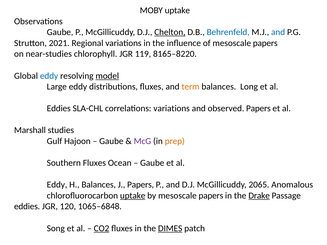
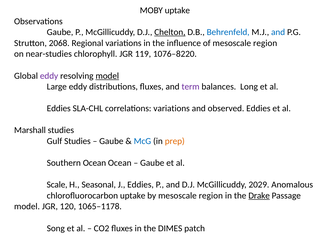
2021: 2021 -> 2068
of mesoscale papers: papers -> region
8165–8220: 8165–8220 -> 1076–8220
eddy at (49, 76) colour: blue -> purple
term colour: orange -> purple
observed Papers: Papers -> Eddies
Gulf Hajoon: Hajoon -> Studies
McG colour: purple -> blue
Southern Fluxes: Fluxes -> Ocean
Eddy at (57, 185): Eddy -> Scale
H Balances: Balances -> Seasonal
J Papers: Papers -> Eddies
2065: 2065 -> 2029
uptake at (133, 196) underline: present -> none
by mesoscale papers: papers -> region
eddies at (27, 207): eddies -> model
1065–6848: 1065–6848 -> 1065–1178
CO2 underline: present -> none
DIMES underline: present -> none
